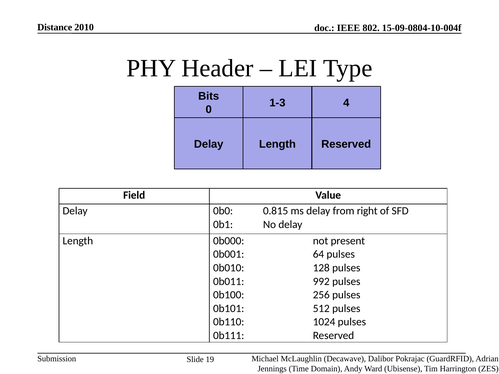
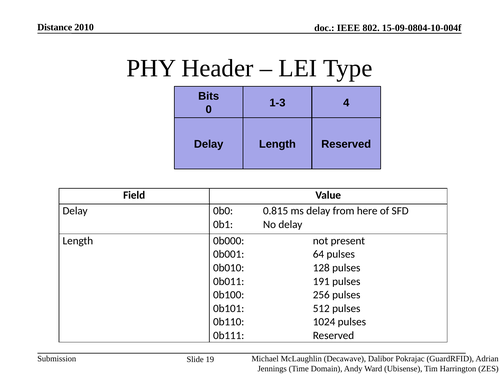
right: right -> here
992: 992 -> 191
